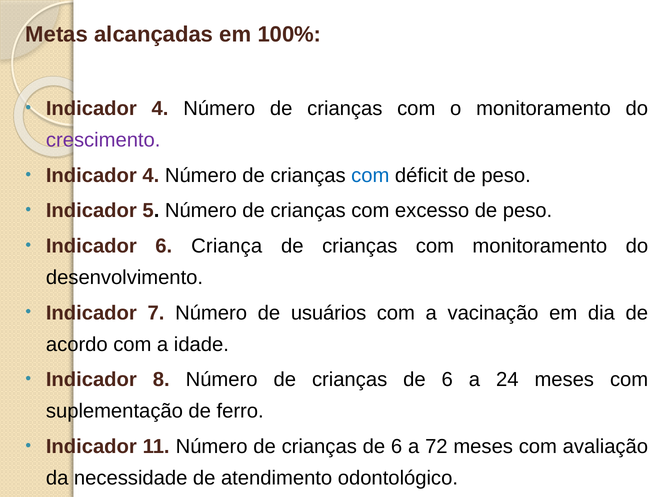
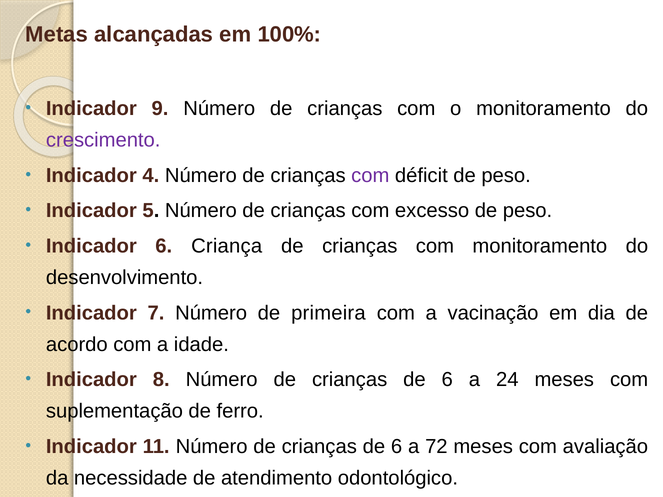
4 at (160, 109): 4 -> 9
com at (370, 176) colour: blue -> purple
usuários: usuários -> primeira
